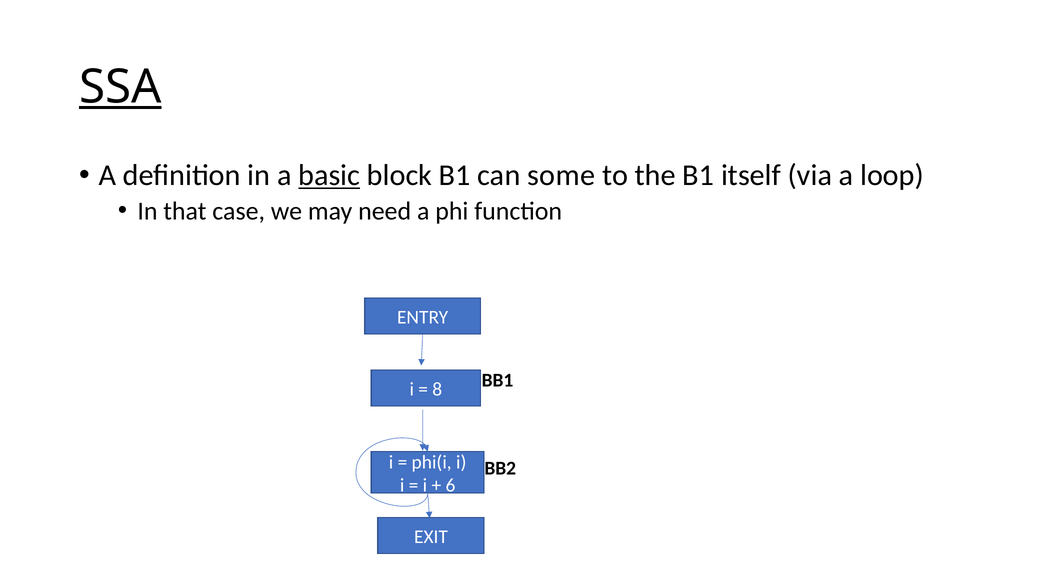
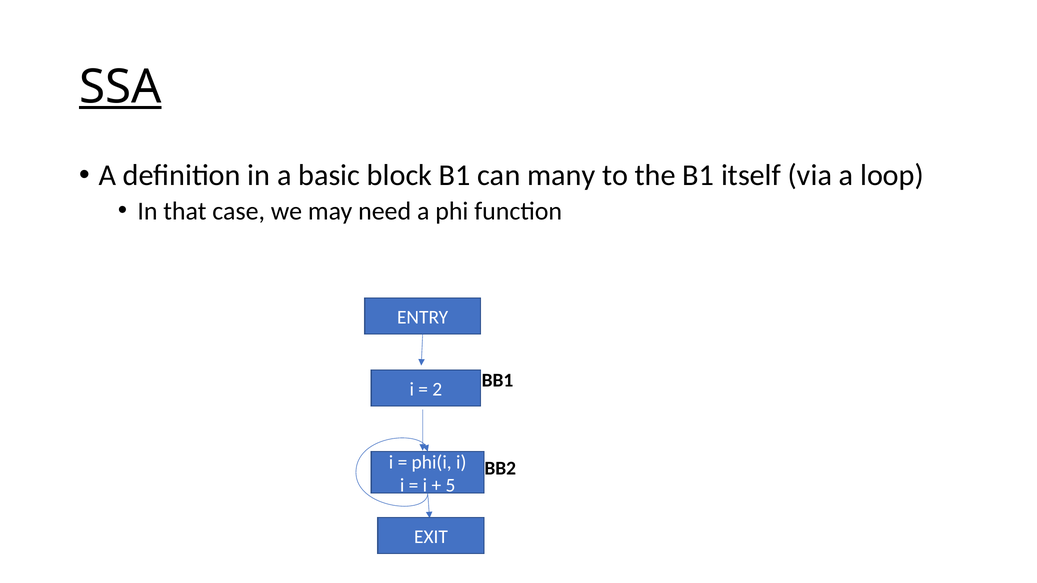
basic underline: present -> none
some: some -> many
8: 8 -> 2
6: 6 -> 5
